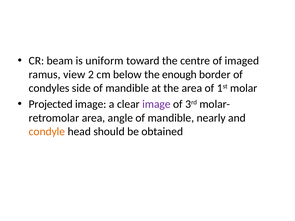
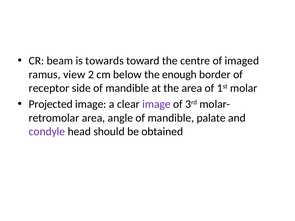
uniform: uniform -> towards
condyles: condyles -> receptor
nearly: nearly -> palate
condyle colour: orange -> purple
